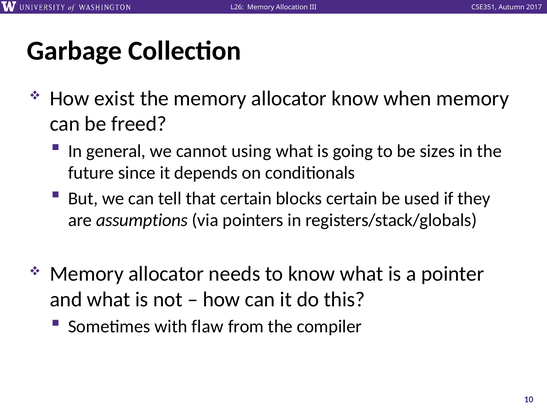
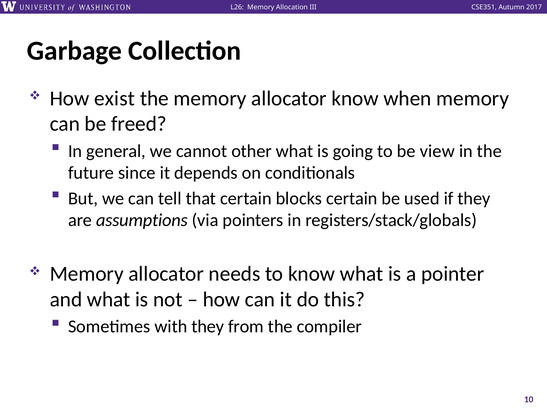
using: using -> other
sizes: sizes -> view
with flaw: flaw -> they
